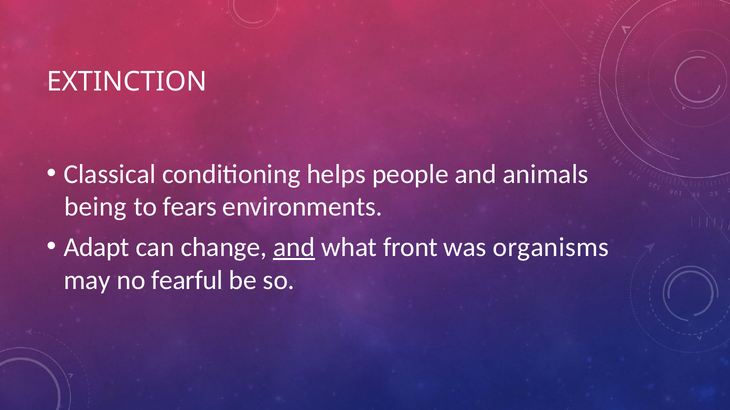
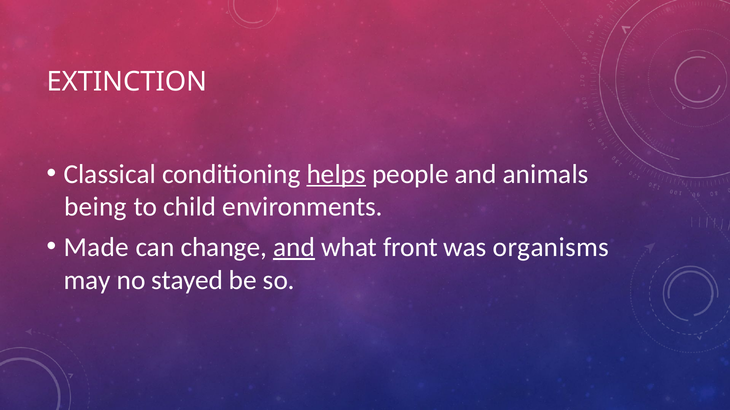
helps underline: none -> present
fears: fears -> child
Adapt: Adapt -> Made
fearful: fearful -> stayed
